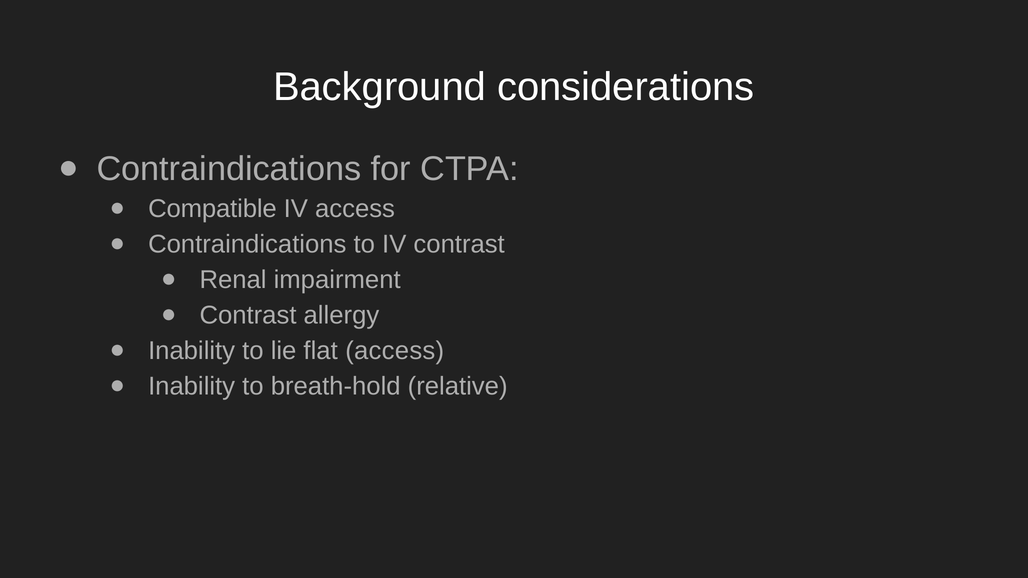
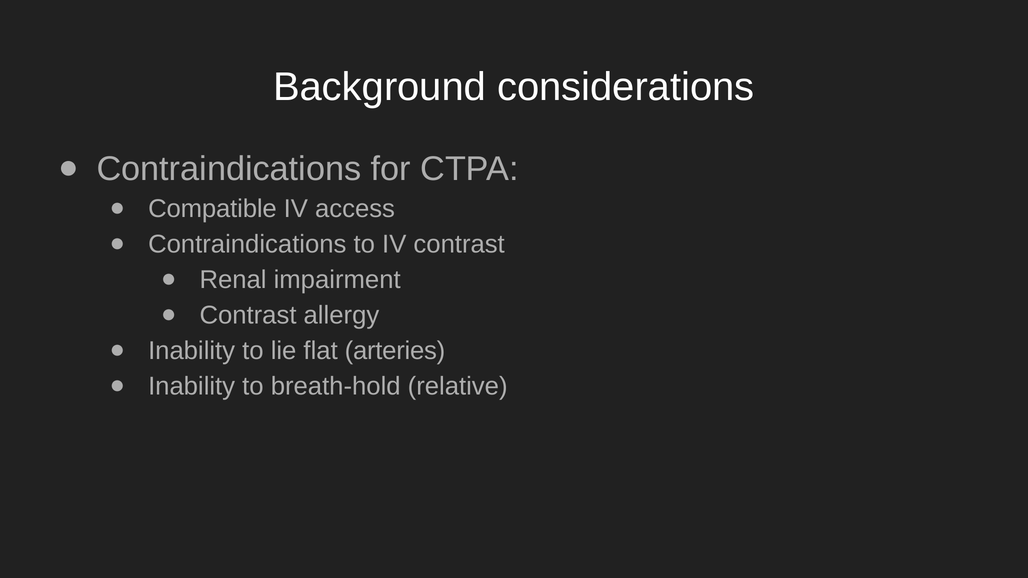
flat access: access -> arteries
